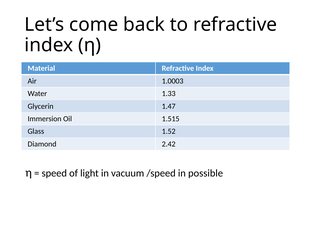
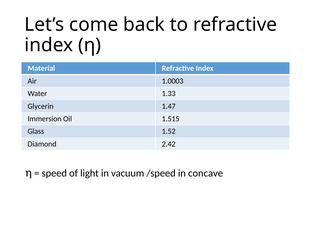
possible: possible -> concave
